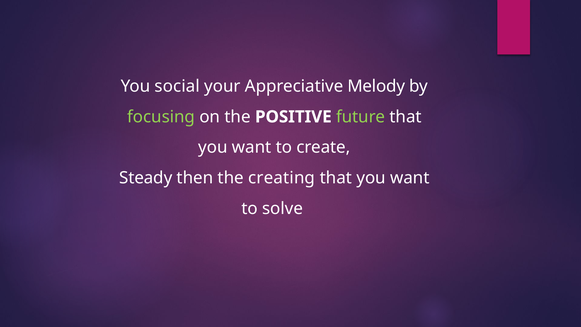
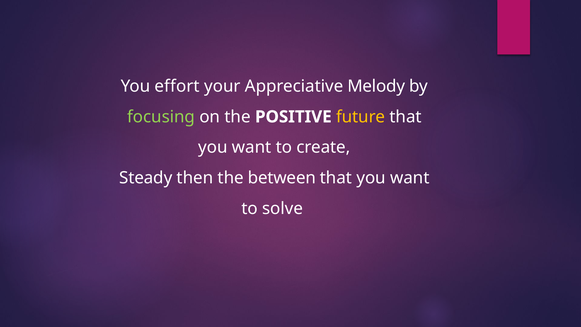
social: social -> effort
future colour: light green -> yellow
creating: creating -> between
